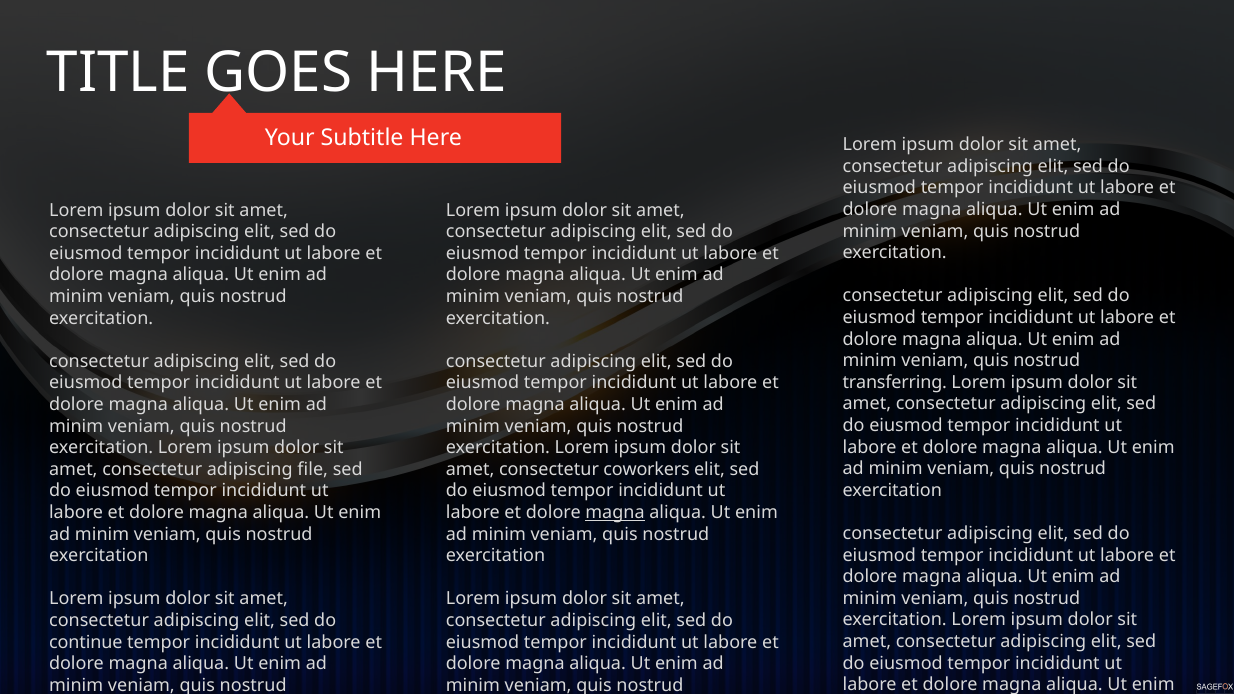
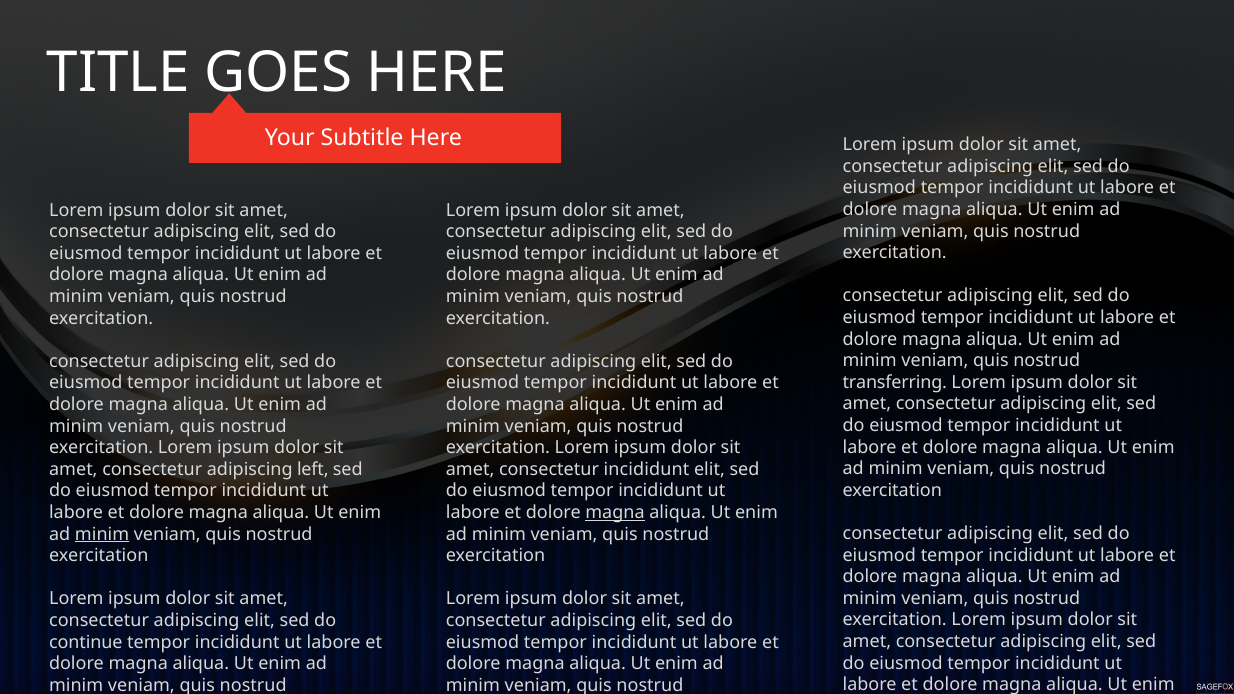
file: file -> left
consectetur coworkers: coworkers -> incididunt
minim at (102, 534) underline: none -> present
